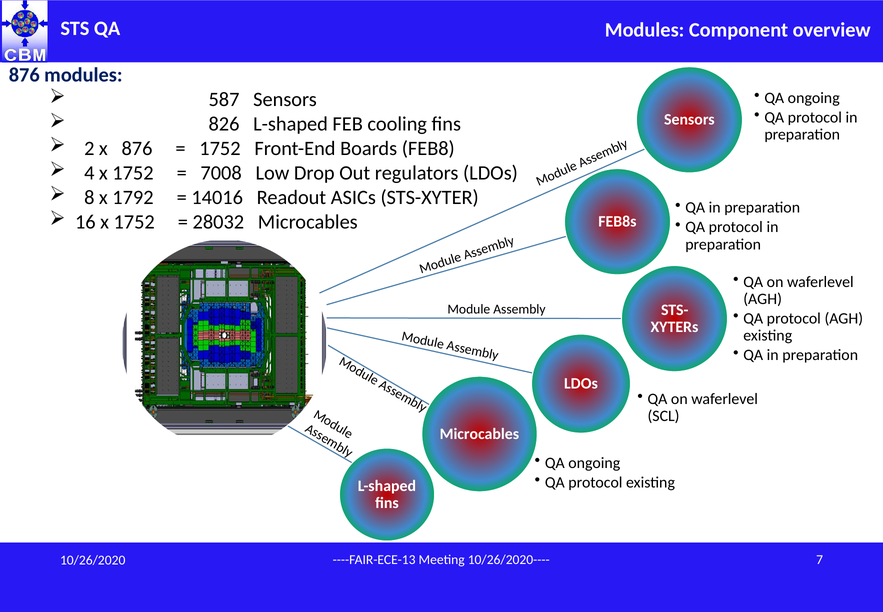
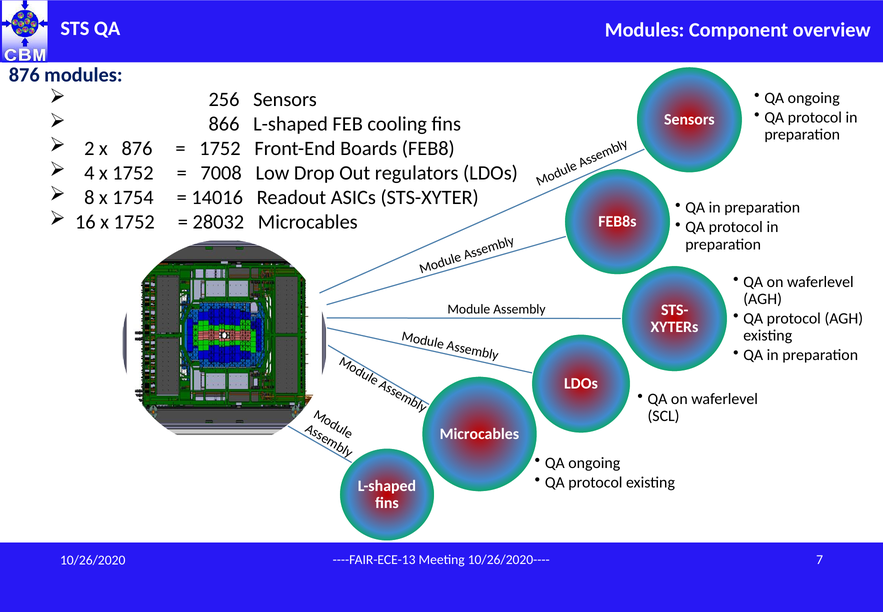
587: 587 -> 256
826: 826 -> 866
1792: 1792 -> 1754
